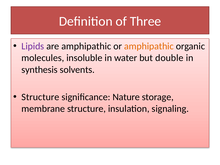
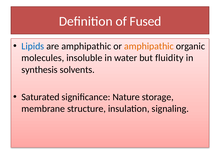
Three: Three -> Fused
Lipids colour: purple -> blue
double: double -> fluidity
Structure at (40, 97): Structure -> Saturated
